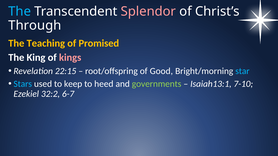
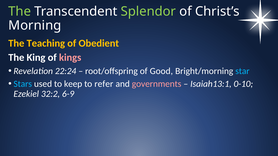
The at (20, 11) colour: light blue -> light green
Splendor colour: pink -> light green
Through: Through -> Morning
Promised: Promised -> Obedient
22:15: 22:15 -> 22:24
heed: heed -> refer
governments colour: light green -> pink
7-10: 7-10 -> 0-10
6-7: 6-7 -> 6-9
